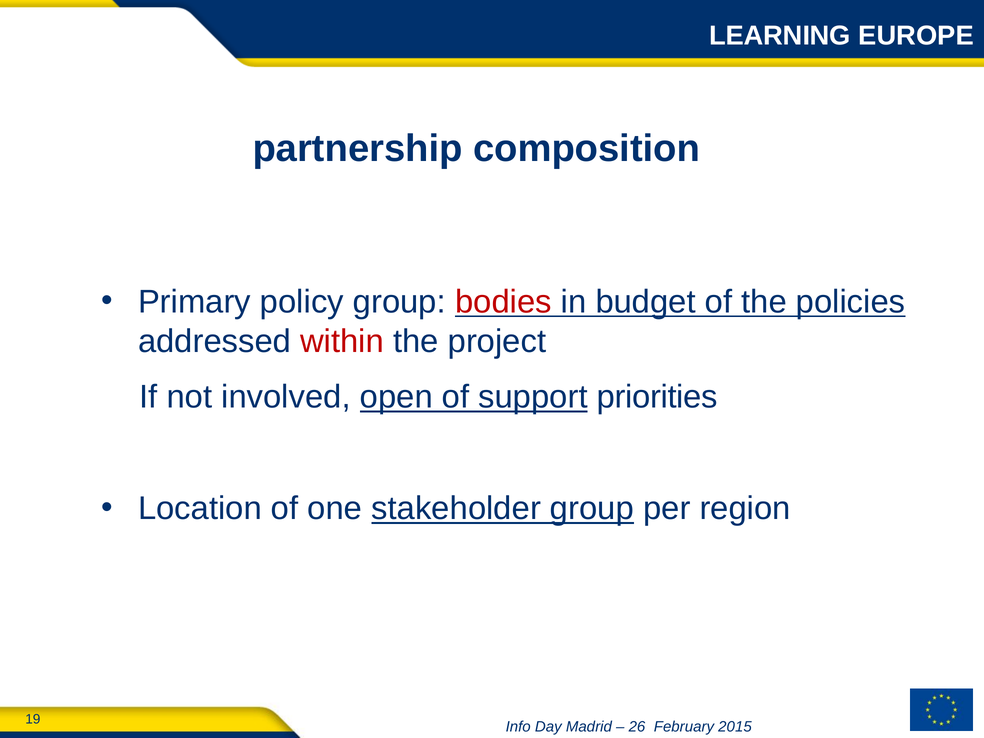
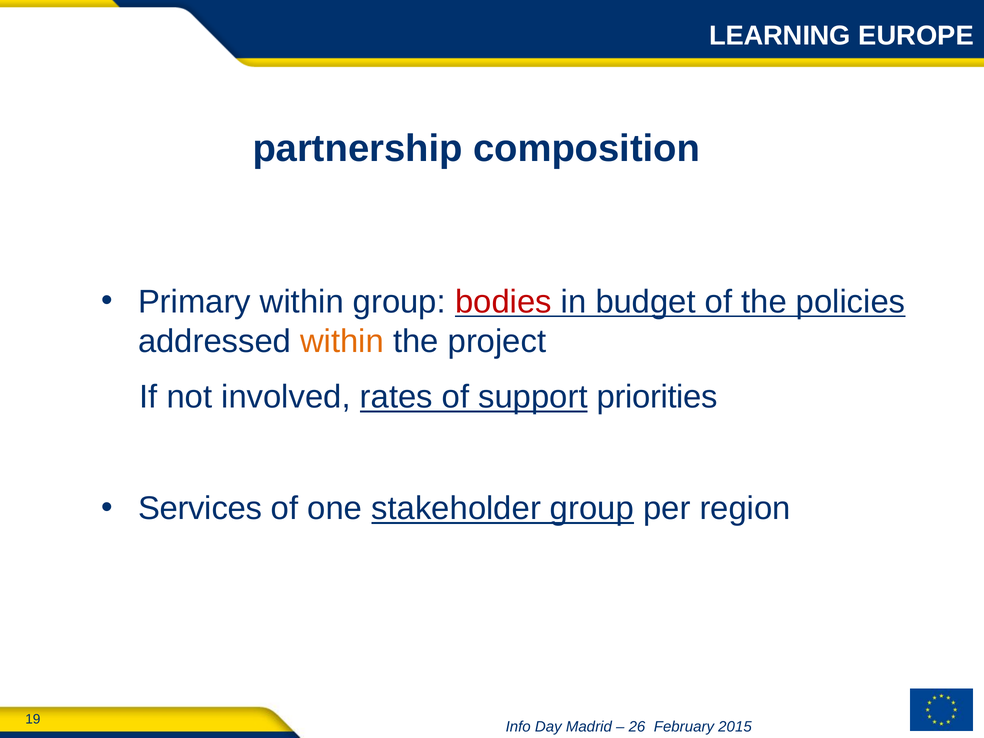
Primary policy: policy -> within
within at (342, 341) colour: red -> orange
open: open -> rates
Location: Location -> Services
